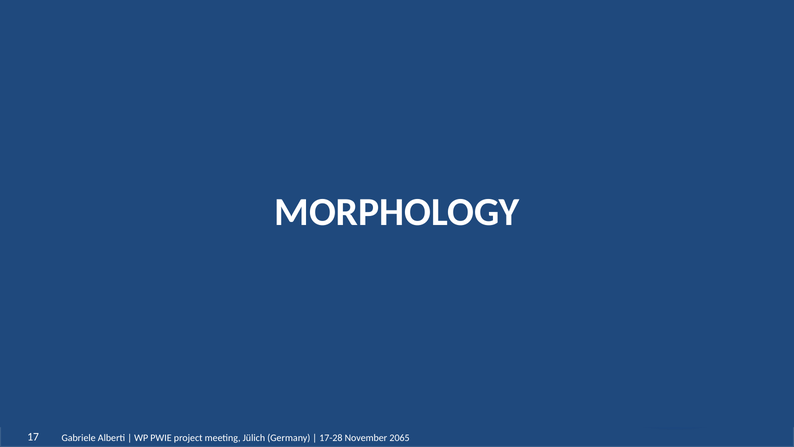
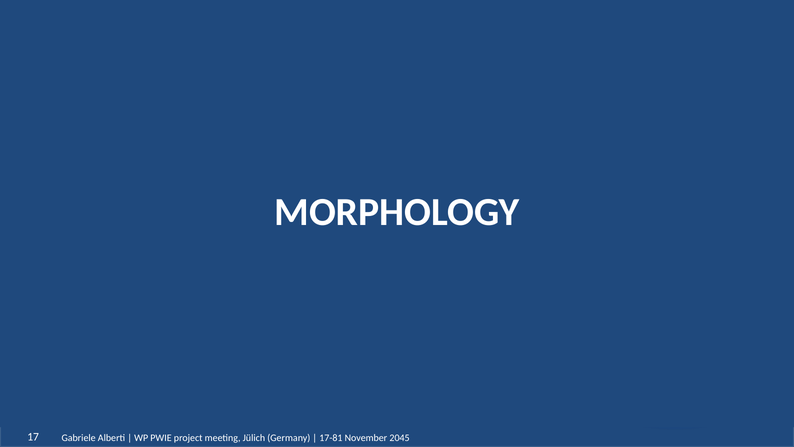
17-28: 17-28 -> 17-81
2065: 2065 -> 2045
